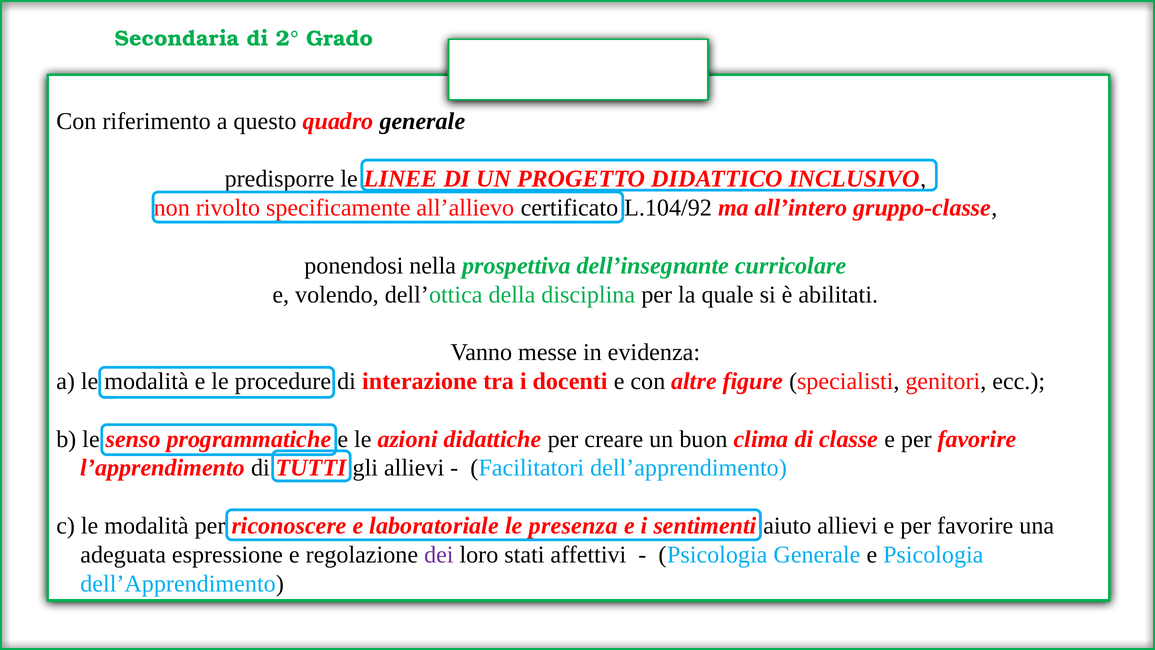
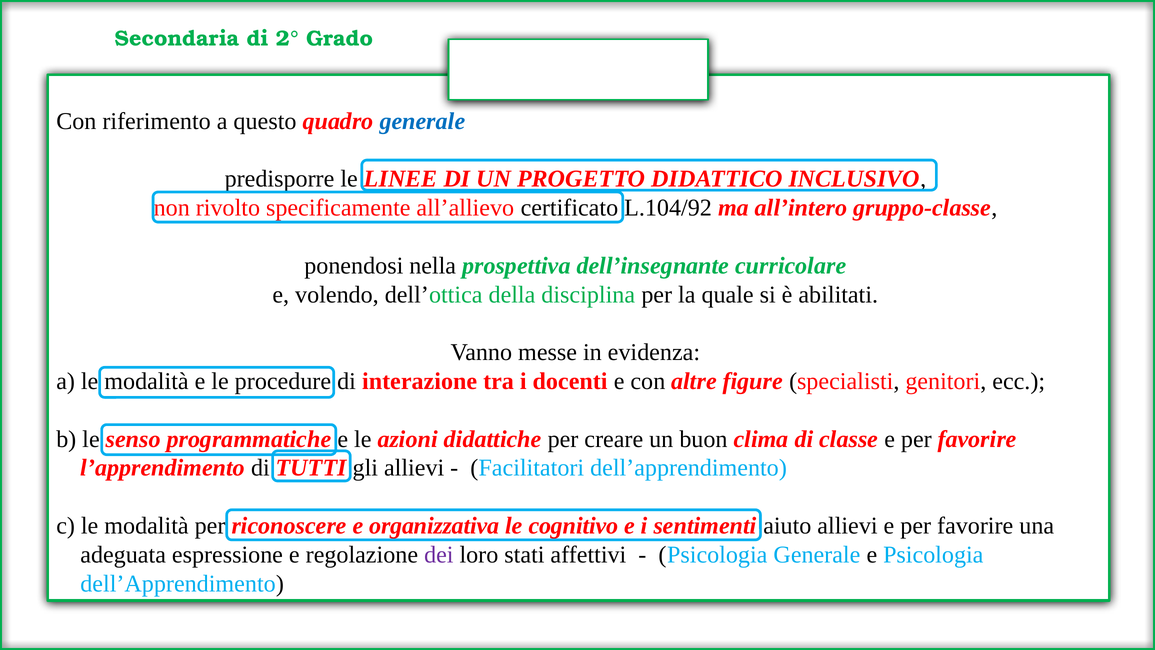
generale at (422, 121) colour: black -> blue
laboratoriale: laboratoriale -> organizzativa
presenza: presenza -> cognitivo
